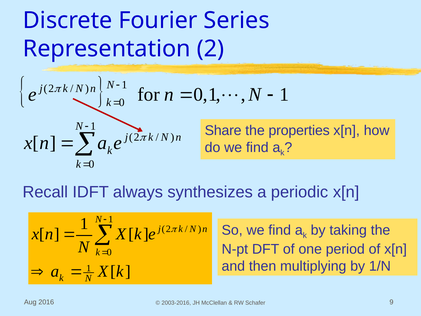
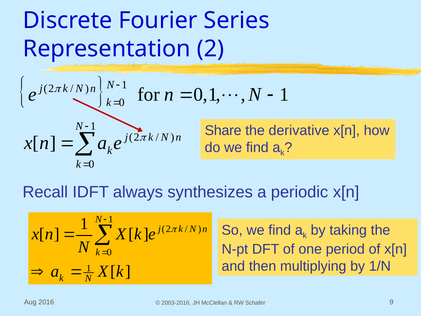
properties: properties -> derivative
